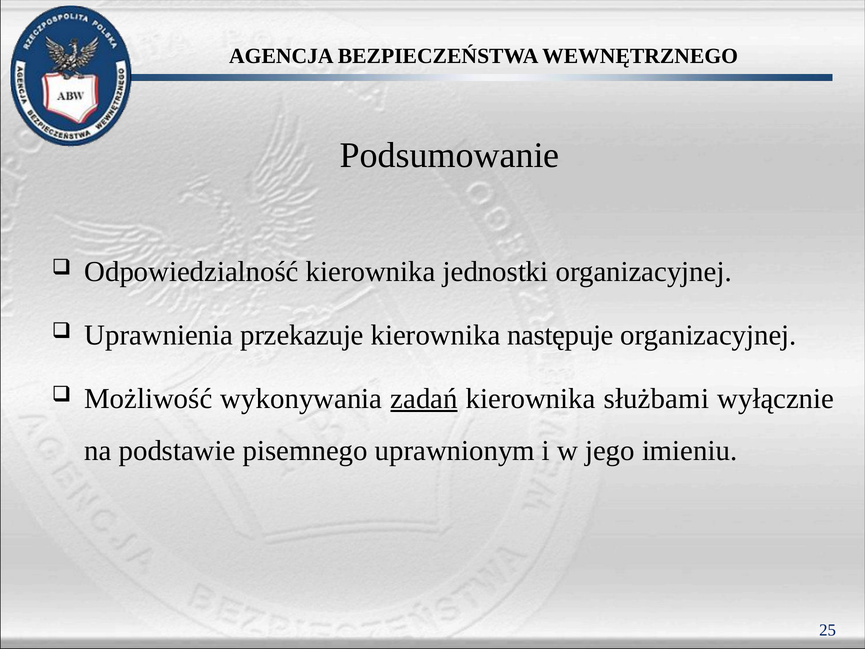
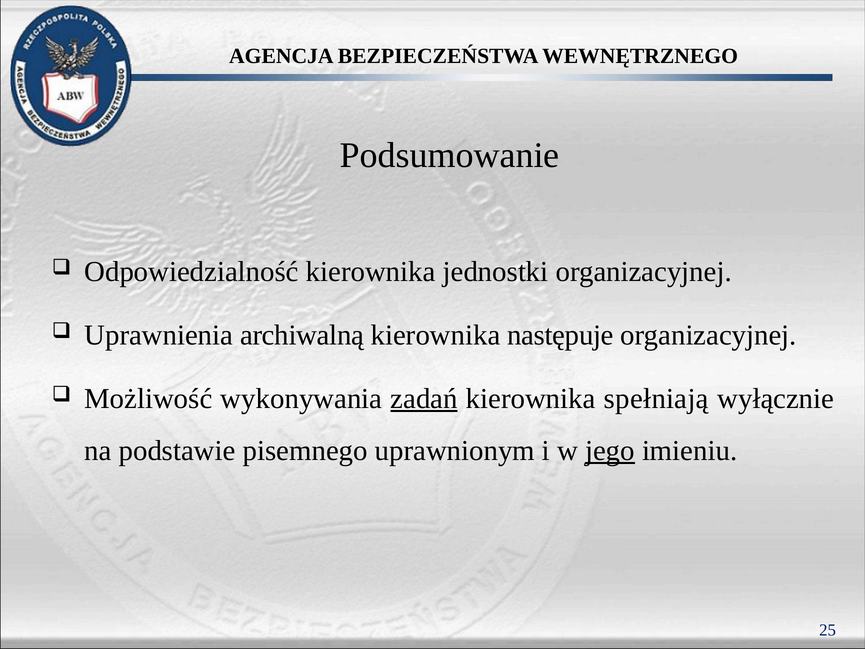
przekazuje: przekazuje -> archiwalną
służbami: służbami -> spełniają
jego underline: none -> present
